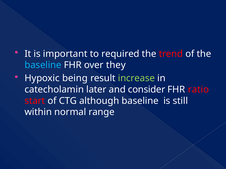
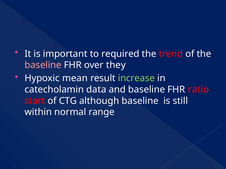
baseline at (43, 65) colour: light blue -> pink
being: being -> mean
later: later -> data
and consider: consider -> baseline
